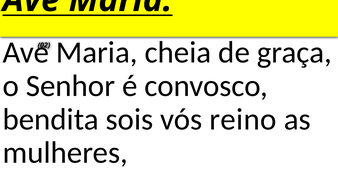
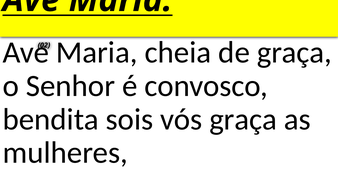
vós reino: reino -> graça
